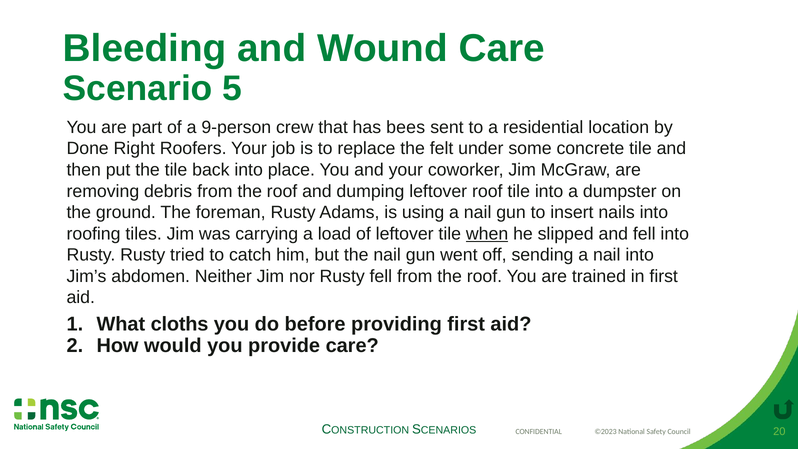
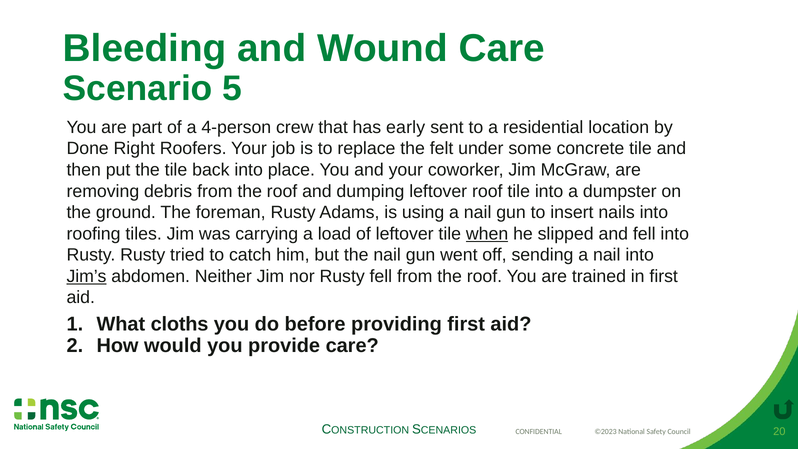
9-person: 9-person -> 4-person
bees: bees -> early
Jim’s underline: none -> present
